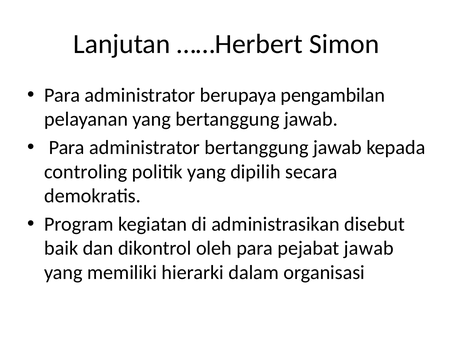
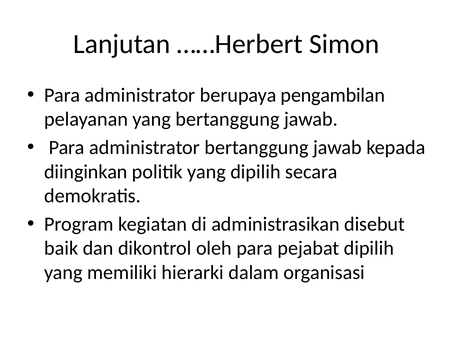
controling: controling -> diinginkan
pejabat jawab: jawab -> dipilih
